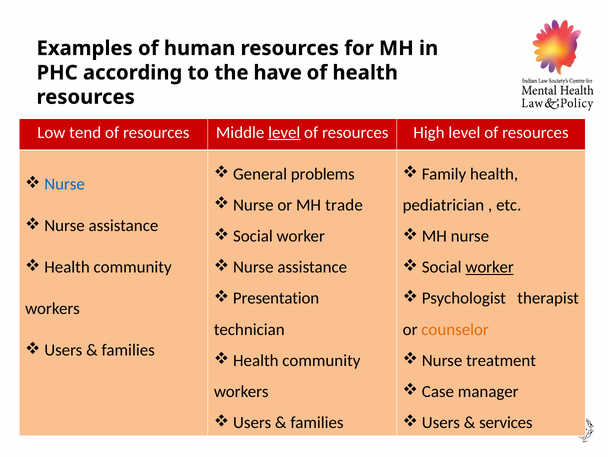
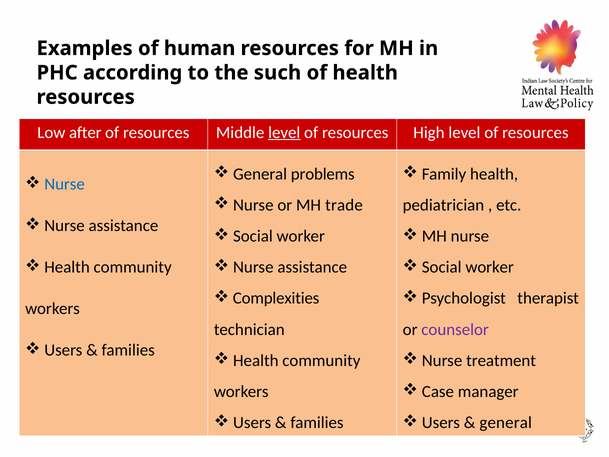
have: have -> such
tend: tend -> after
worker at (490, 267) underline: present -> none
Presentation: Presentation -> Complexities
counselor colour: orange -> purple
services at (506, 422): services -> general
